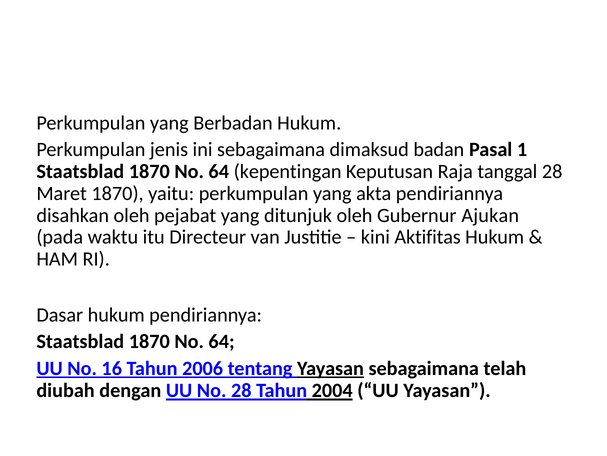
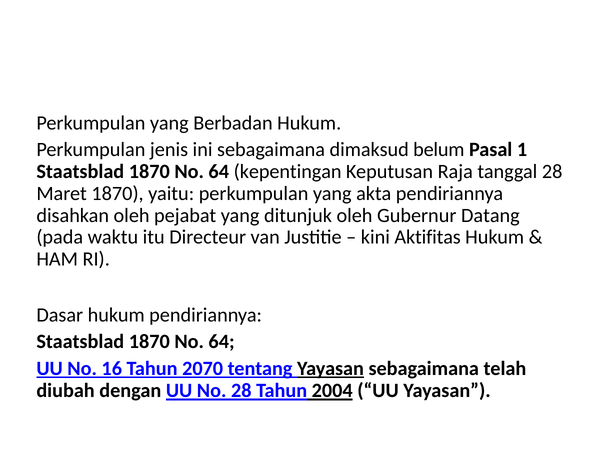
badan: badan -> belum
Ajukan: Ajukan -> Datang
2006: 2006 -> 2070
